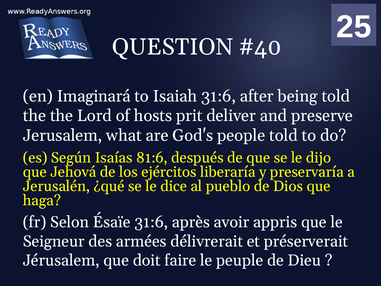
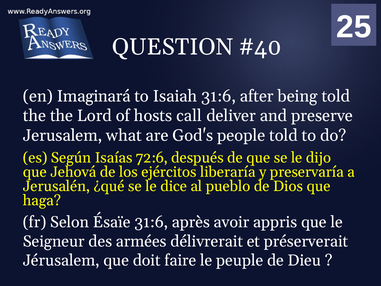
prit: prit -> call
81:6: 81:6 -> 72:6
